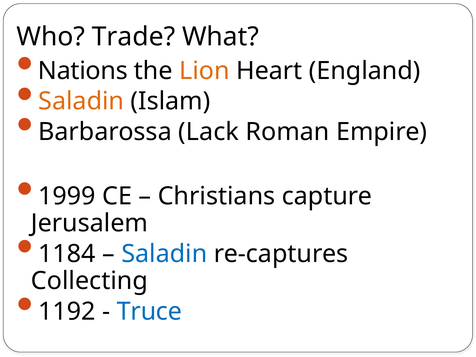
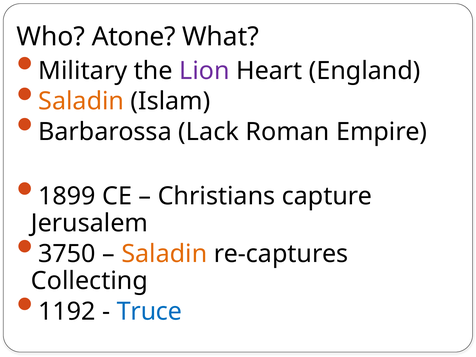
Trade: Trade -> Atone
Nations: Nations -> Military
Lion colour: orange -> purple
1999: 1999 -> 1899
1184: 1184 -> 3750
Saladin at (164, 254) colour: blue -> orange
